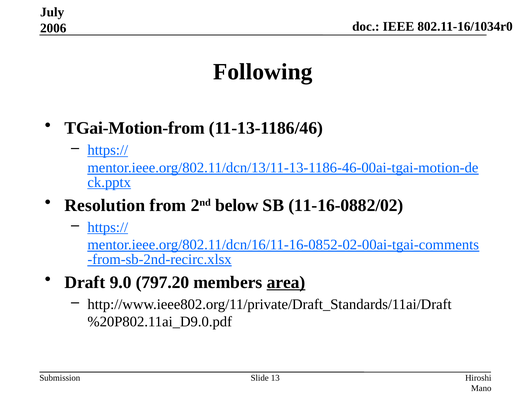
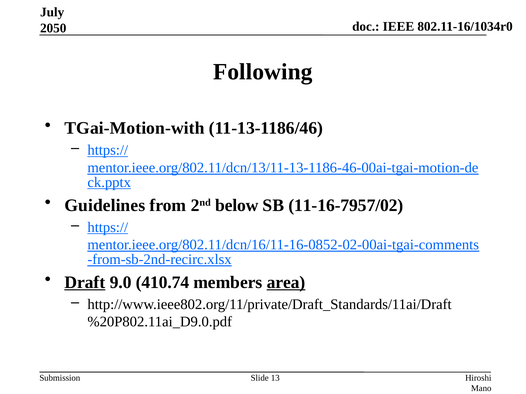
2006: 2006 -> 2050
TGai-Motion-from: TGai-Motion-from -> TGai-Motion-with
Resolution: Resolution -> Guidelines
11-16-0882/02: 11-16-0882/02 -> 11-16-7957/02
Draft underline: none -> present
797.20: 797.20 -> 410.74
